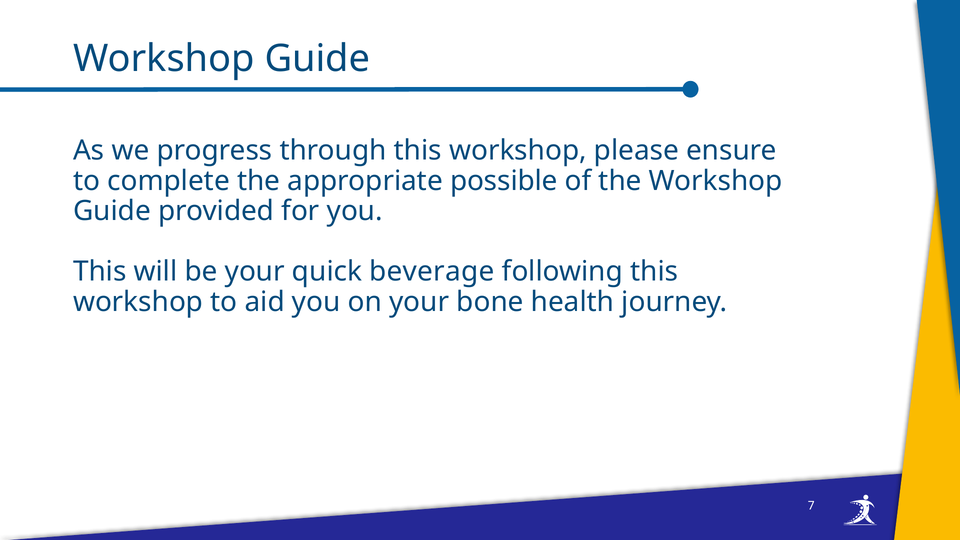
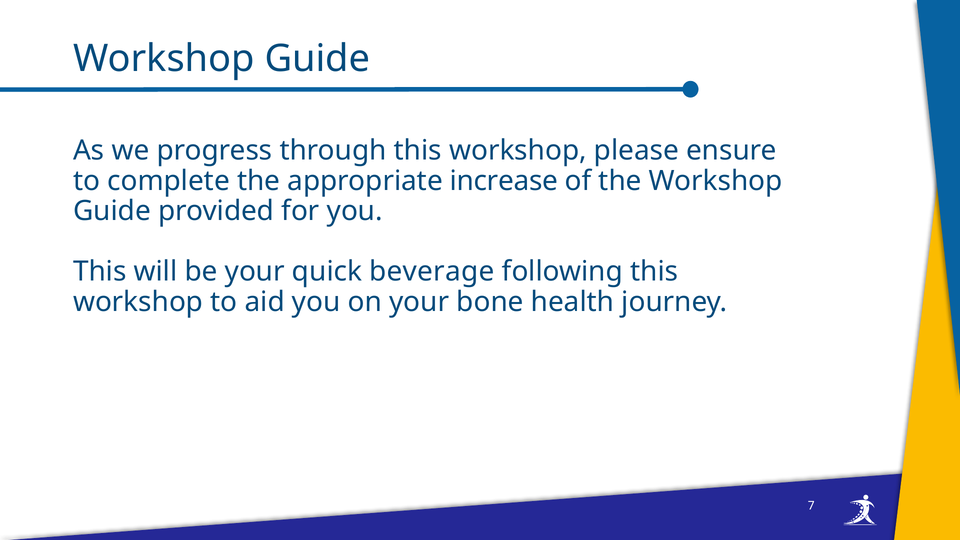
possible: possible -> increase
